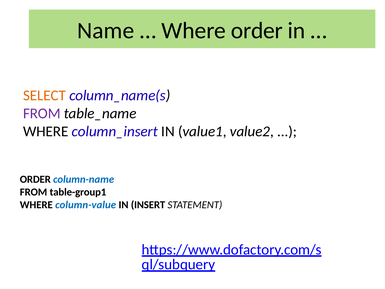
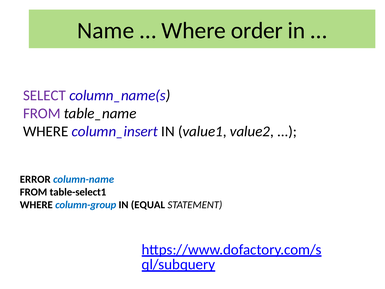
SELECT colour: orange -> purple
ORDER at (35, 179): ORDER -> ERROR
table-group1: table-group1 -> table-select1
column-value: column-value -> column-group
INSERT: INSERT -> EQUAL
